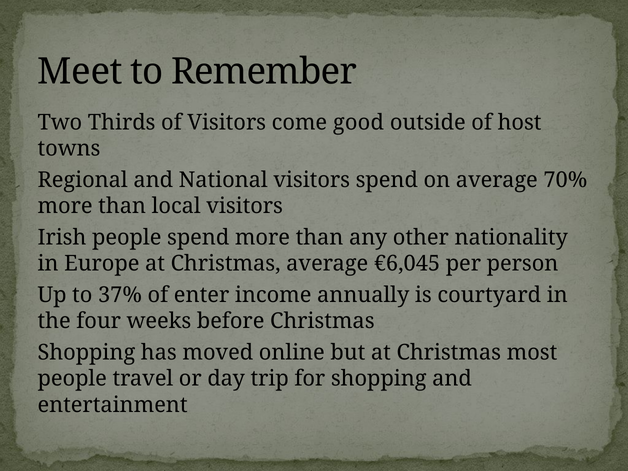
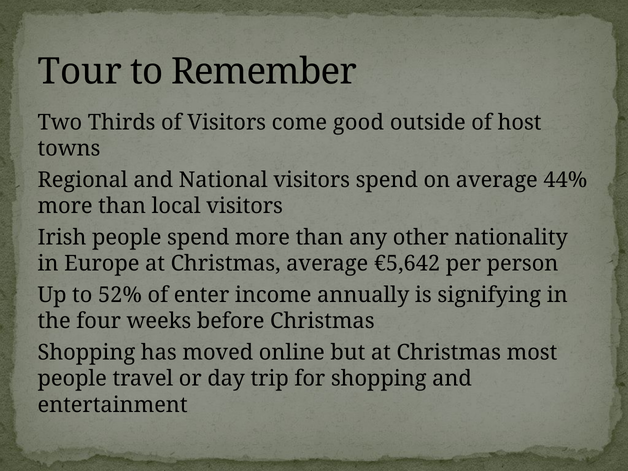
Meet: Meet -> Tour
70%: 70% -> 44%
€6,045: €6,045 -> €5,642
37%: 37% -> 52%
courtyard: courtyard -> signifying
